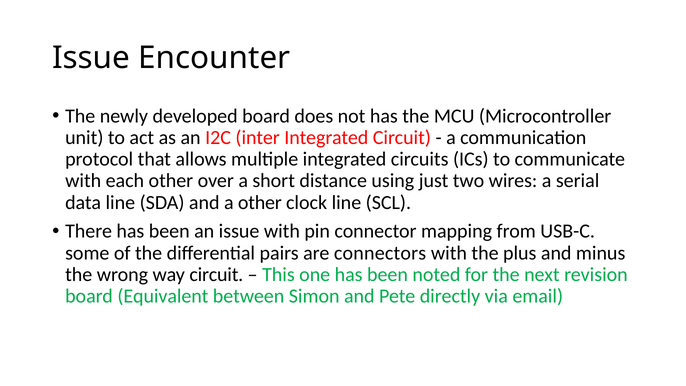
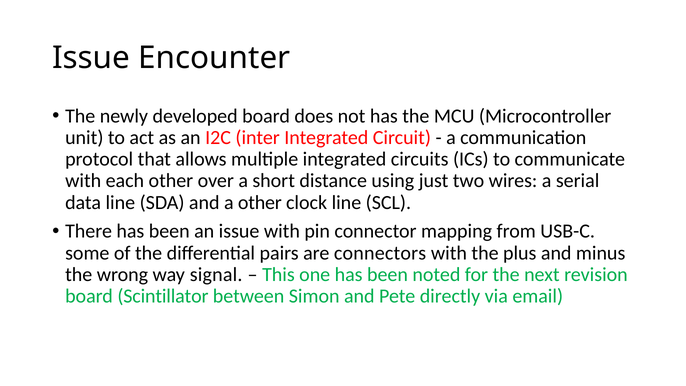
way circuit: circuit -> signal
Equivalent: Equivalent -> Scintillator
